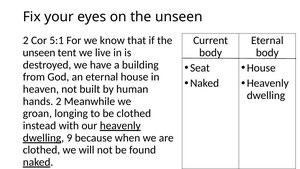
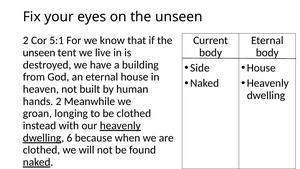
Seat: Seat -> Side
9: 9 -> 6
